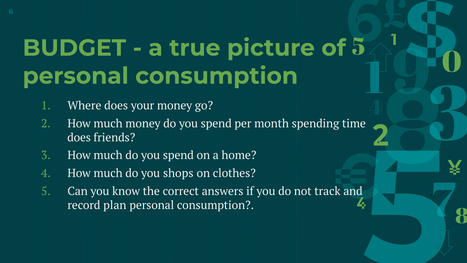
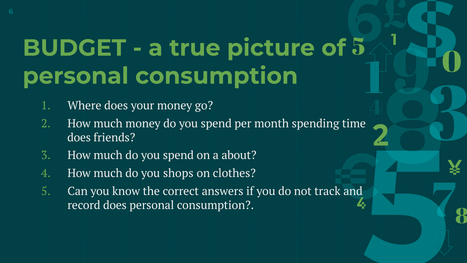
home: home -> about
record plan: plan -> does
